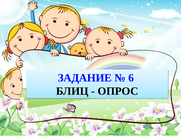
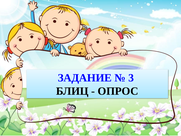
6: 6 -> 3
